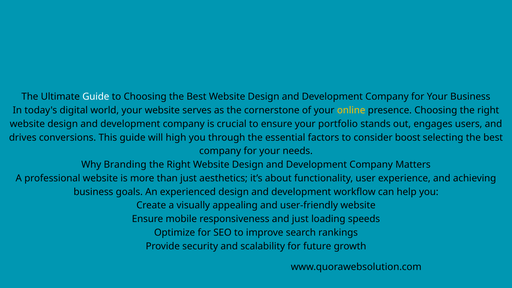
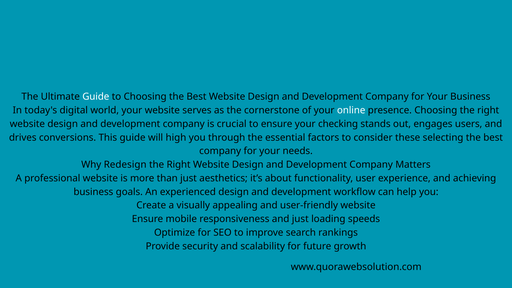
online colour: yellow -> white
portfolio: portfolio -> checking
boost: boost -> these
Branding: Branding -> Redesign
